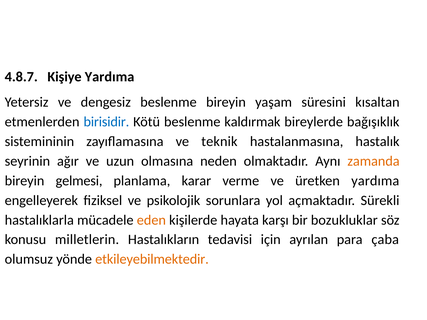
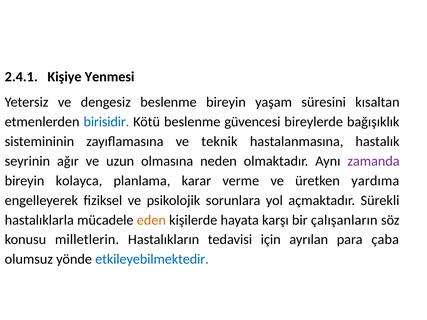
4.8.7: 4.8.7 -> 2.4.1
Kişiye Yardıma: Yardıma -> Yenmesi
kaldırmak: kaldırmak -> güvencesi
zamanda colour: orange -> purple
gelmesi: gelmesi -> kolayca
bozukluklar: bozukluklar -> çalışanların
etkileyebilmektedir colour: orange -> blue
